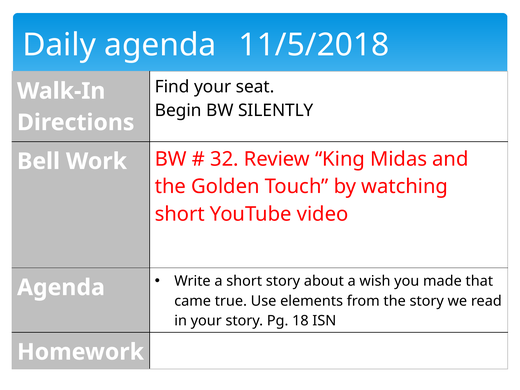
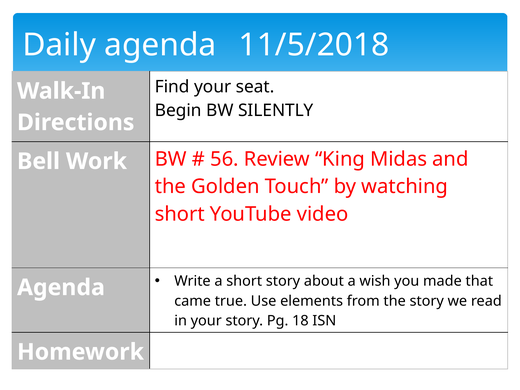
32: 32 -> 56
